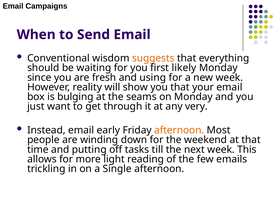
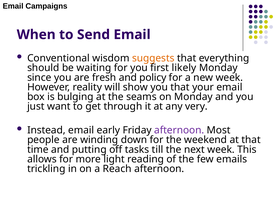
using: using -> policy
afternoon at (179, 130) colour: orange -> purple
Single: Single -> Reach
